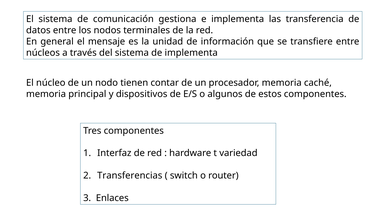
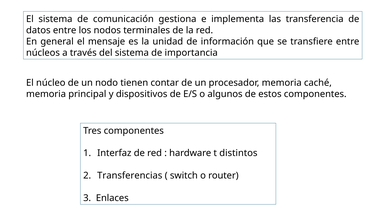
de implementa: implementa -> importancia
variedad: variedad -> distintos
